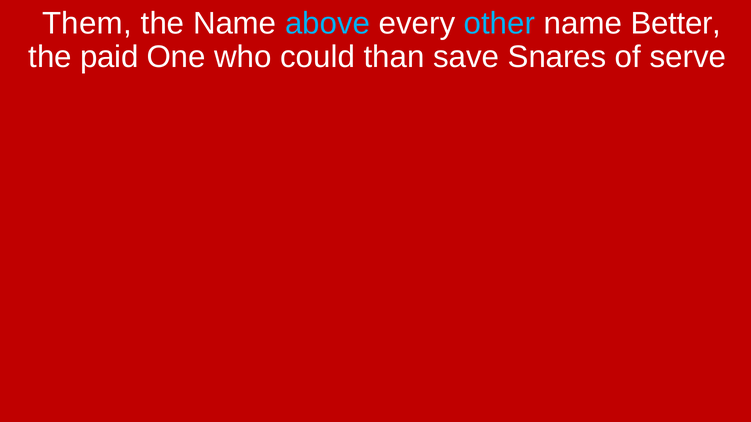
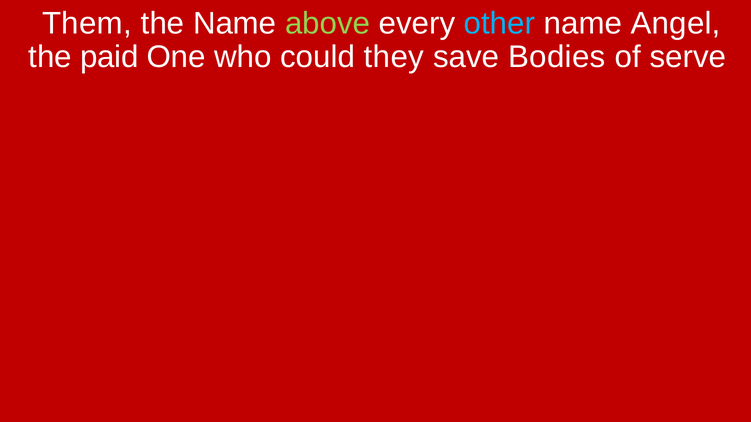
above colour: light blue -> light green
Better: Better -> Angel
than: than -> they
Snares: Snares -> Bodies
